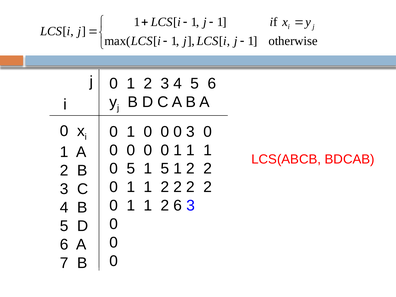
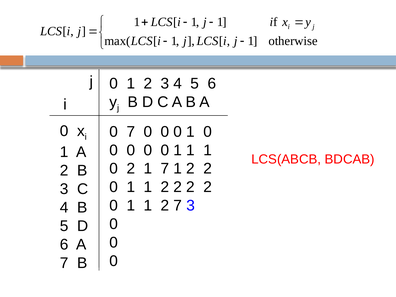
1 at (131, 132): 1 -> 7
3 at (191, 132): 3 -> 1
0 5: 5 -> 2
1 5: 5 -> 7
2 6: 6 -> 7
